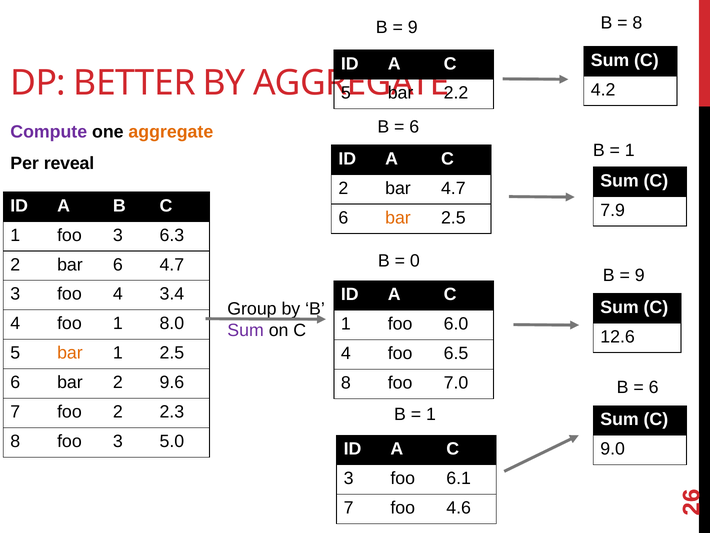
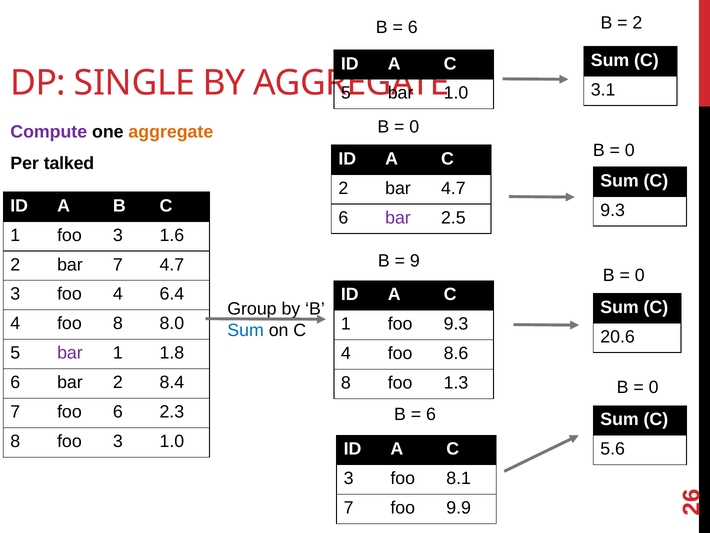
8 at (637, 23): 8 -> 2
9 at (413, 27): 9 -> 6
BETTER: BETTER -> SINGLE
4.2: 4.2 -> 3.1
2.2 at (456, 93): 2.2 -> 1.0
6 at (414, 127): 6 -> 0
1 at (630, 150): 1 -> 0
reveal: reveal -> talked
7.9 at (613, 210): 7.9 -> 9.3
bar at (398, 218) colour: orange -> purple
6.3: 6.3 -> 1.6
0: 0 -> 9
bar 6: 6 -> 7
9 at (640, 275): 9 -> 0
3.4: 3.4 -> 6.4
foo 1: 1 -> 8
foo 6.0: 6.0 -> 9.3
Sum at (246, 330) colour: purple -> blue
12.6: 12.6 -> 20.6
bar at (70, 353) colour: orange -> purple
1 2.5: 2.5 -> 1.8
6.5: 6.5 -> 8.6
9.6: 9.6 -> 8.4
7.0: 7.0 -> 1.3
6 at (654, 387): 6 -> 0
foo 2: 2 -> 6
1 at (431, 414): 1 -> 6
3 5.0: 5.0 -> 1.0
9.0: 9.0 -> 5.6
6.1: 6.1 -> 8.1
4.6: 4.6 -> 9.9
